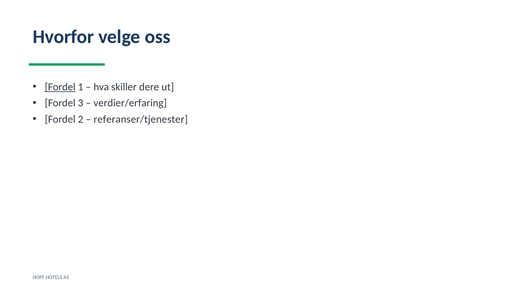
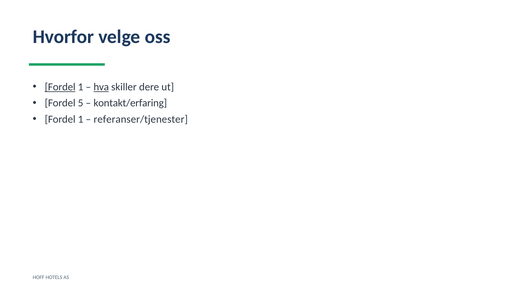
hva underline: none -> present
3: 3 -> 5
verdier/erfaring: verdier/erfaring -> kontakt/erfaring
2 at (81, 119): 2 -> 1
